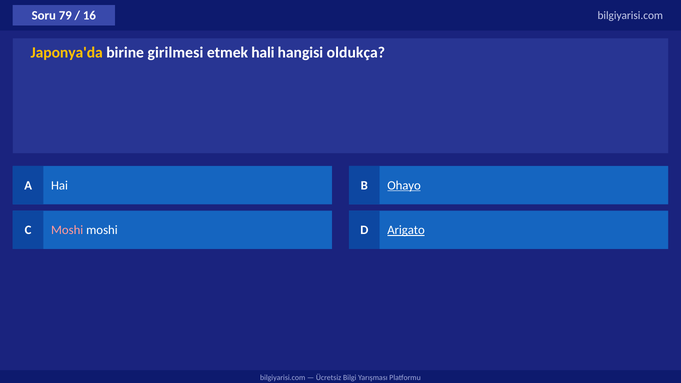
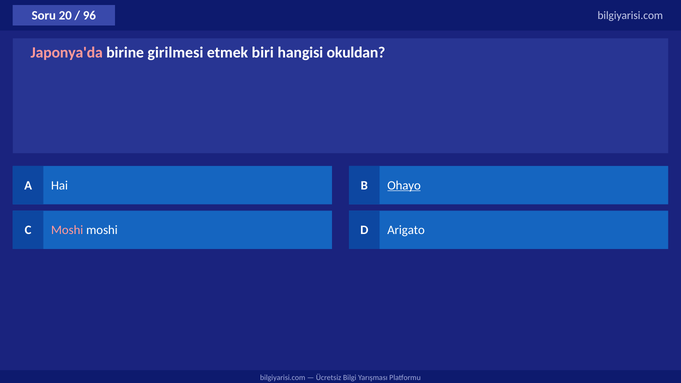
79: 79 -> 20
16: 16 -> 96
Japonya'da colour: yellow -> pink
hali: hali -> biri
oldukça: oldukça -> okuldan
Arigato underline: present -> none
